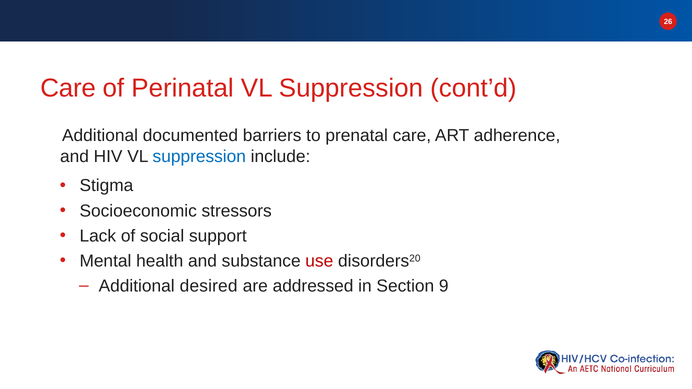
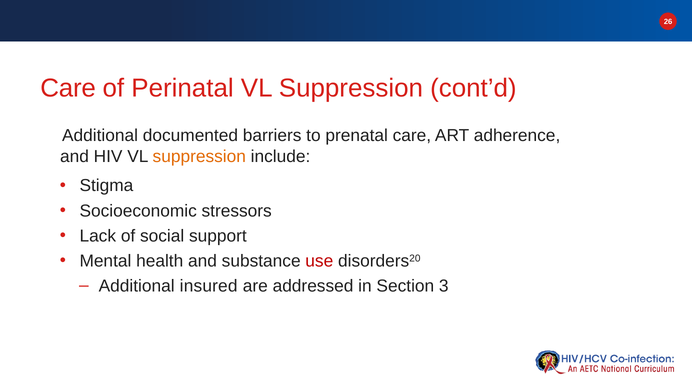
suppression at (199, 156) colour: blue -> orange
desired: desired -> insured
9: 9 -> 3
